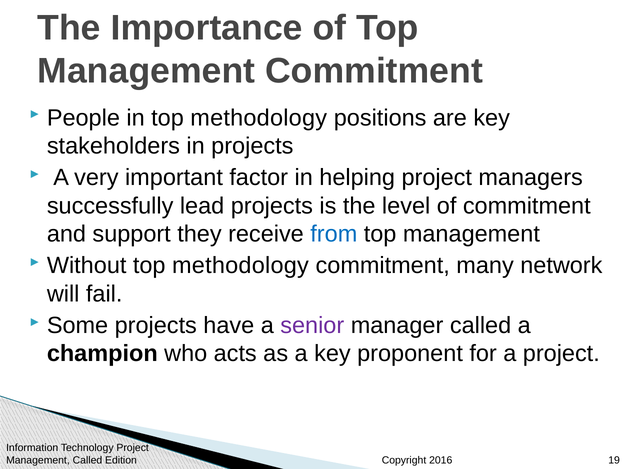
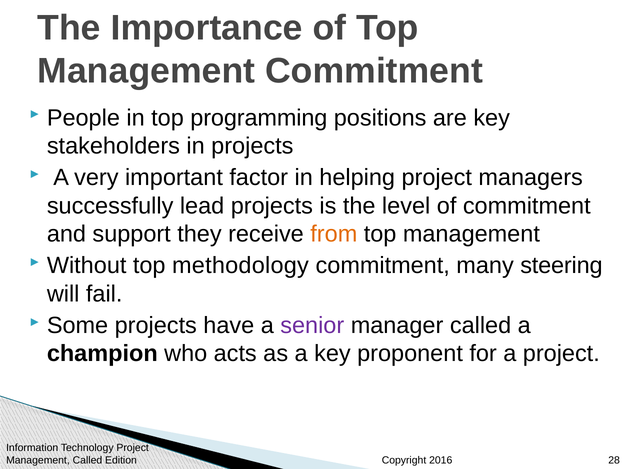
in top methodology: methodology -> programming
from colour: blue -> orange
network: network -> steering
19: 19 -> 28
